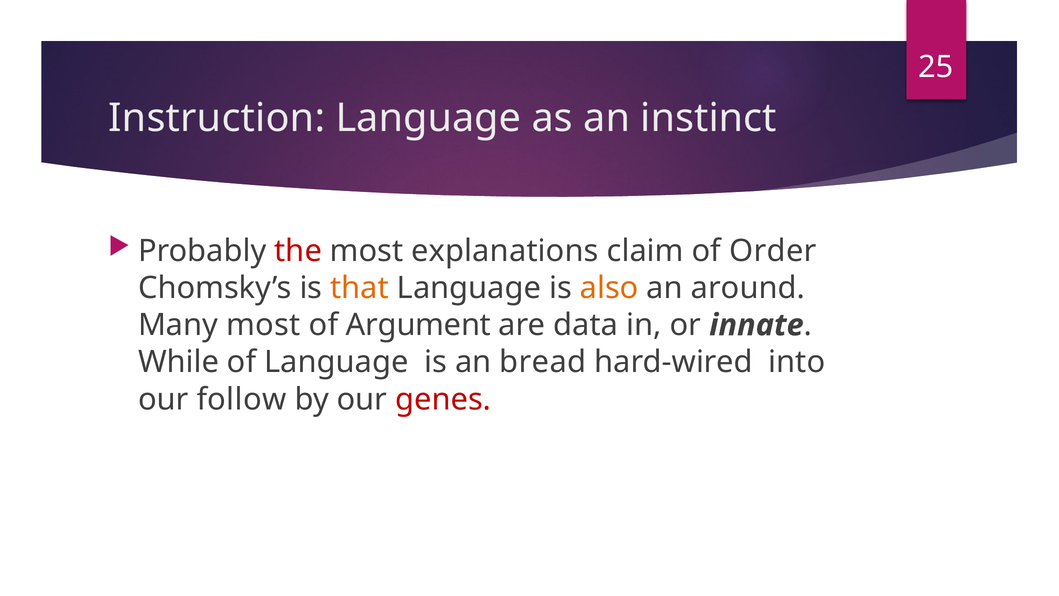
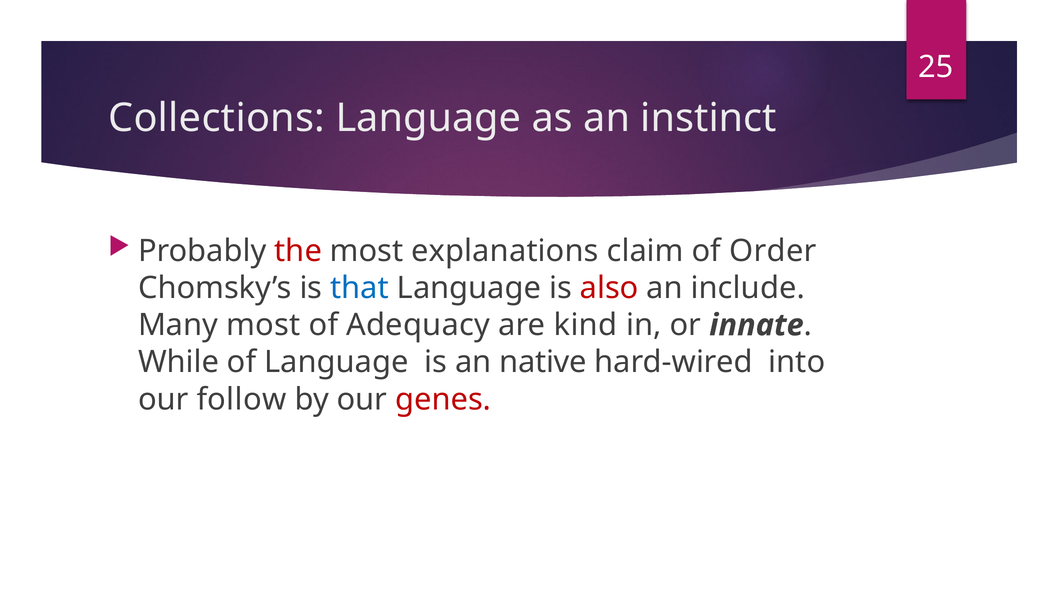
Instruction: Instruction -> Collections
that colour: orange -> blue
also colour: orange -> red
around: around -> include
Argument: Argument -> Adequacy
data: data -> kind
bread: bread -> native
